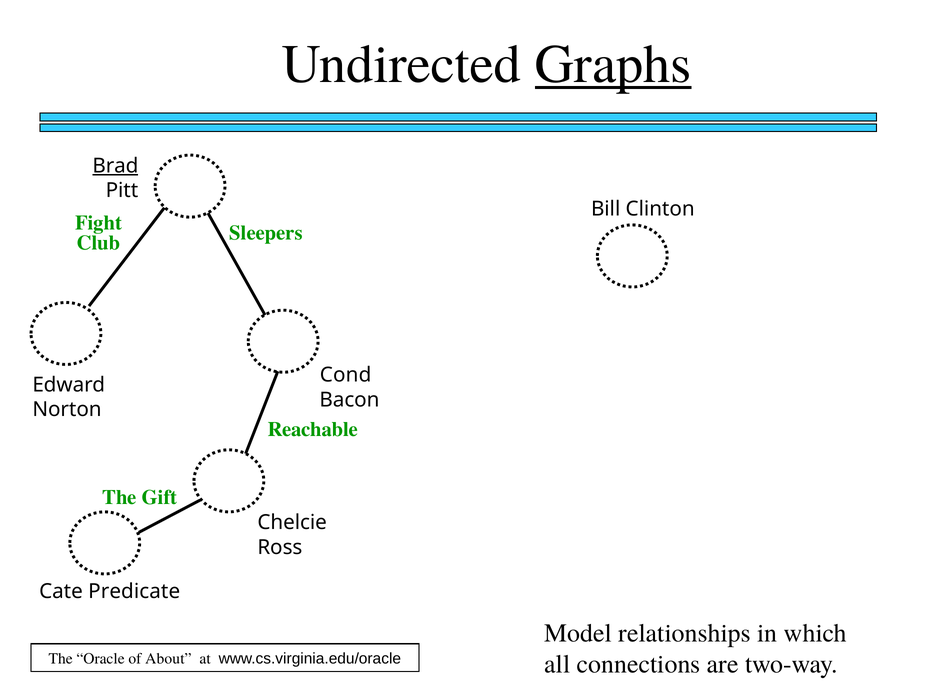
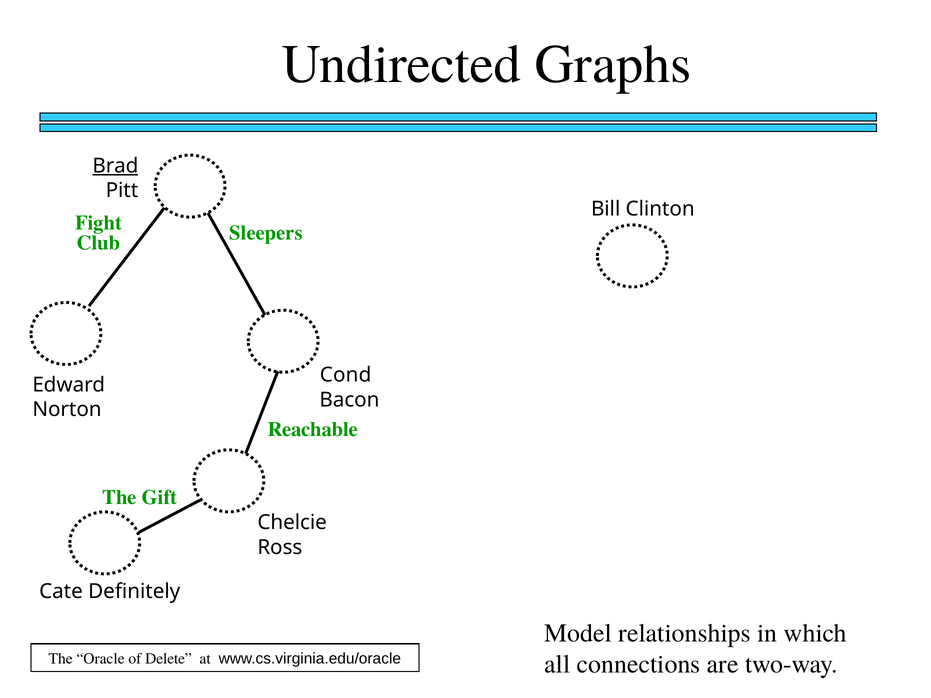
Graphs underline: present -> none
Predicate: Predicate -> Definitely
About: About -> Delete
